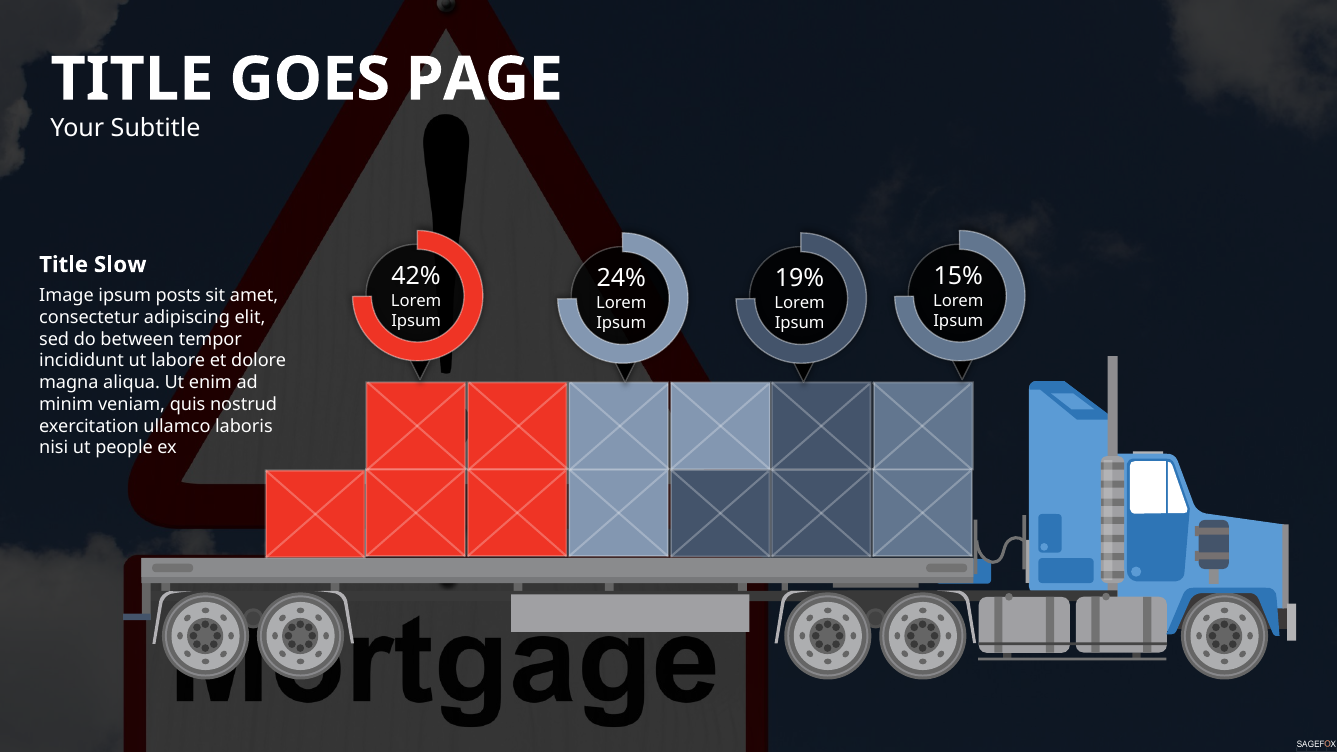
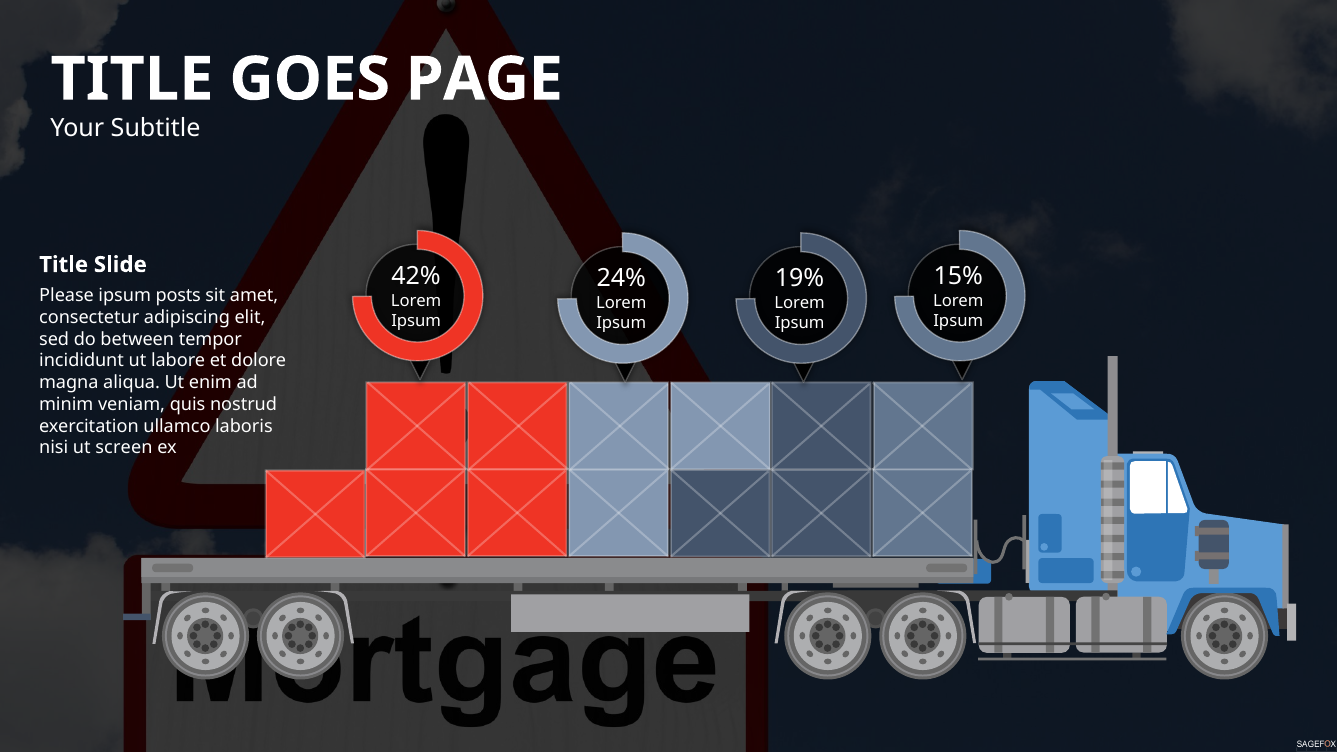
Slow: Slow -> Slide
Image: Image -> Please
people: people -> screen
